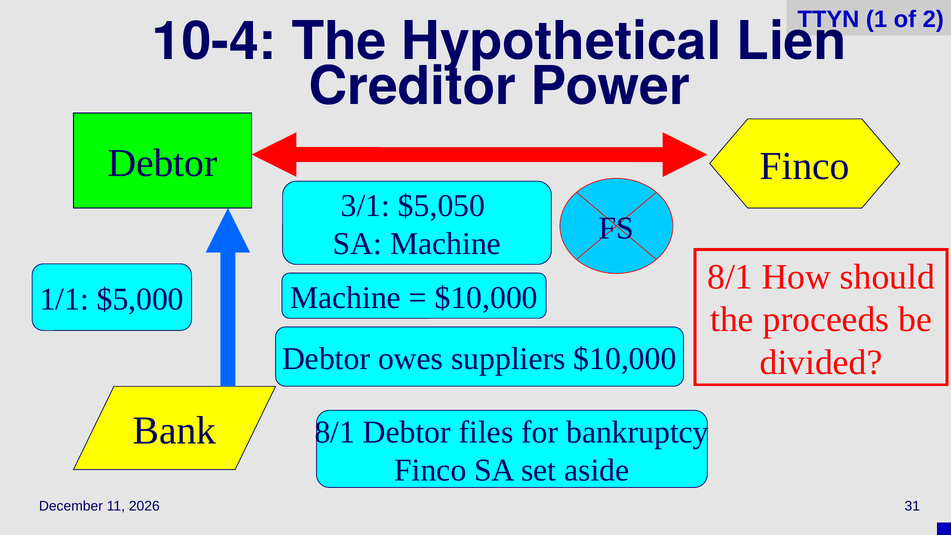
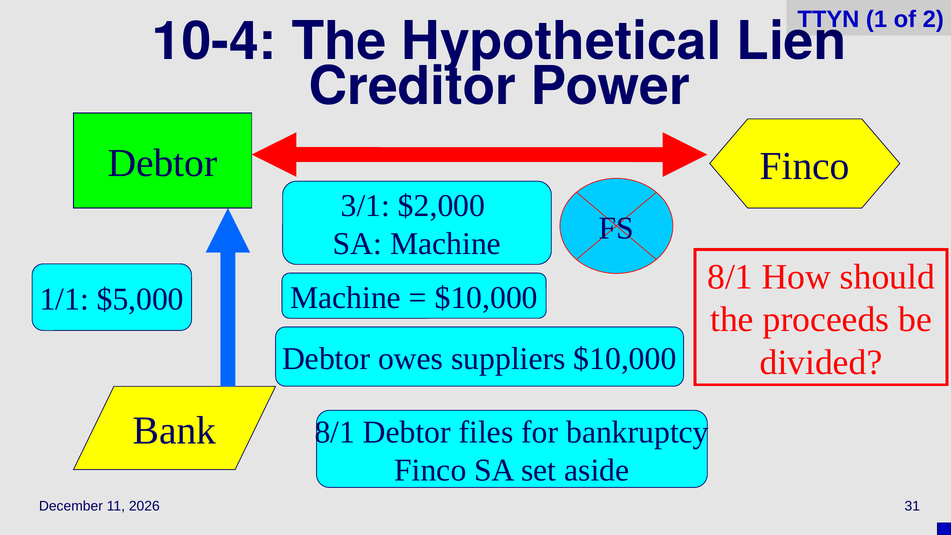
$5,050: $5,050 -> $2,000
